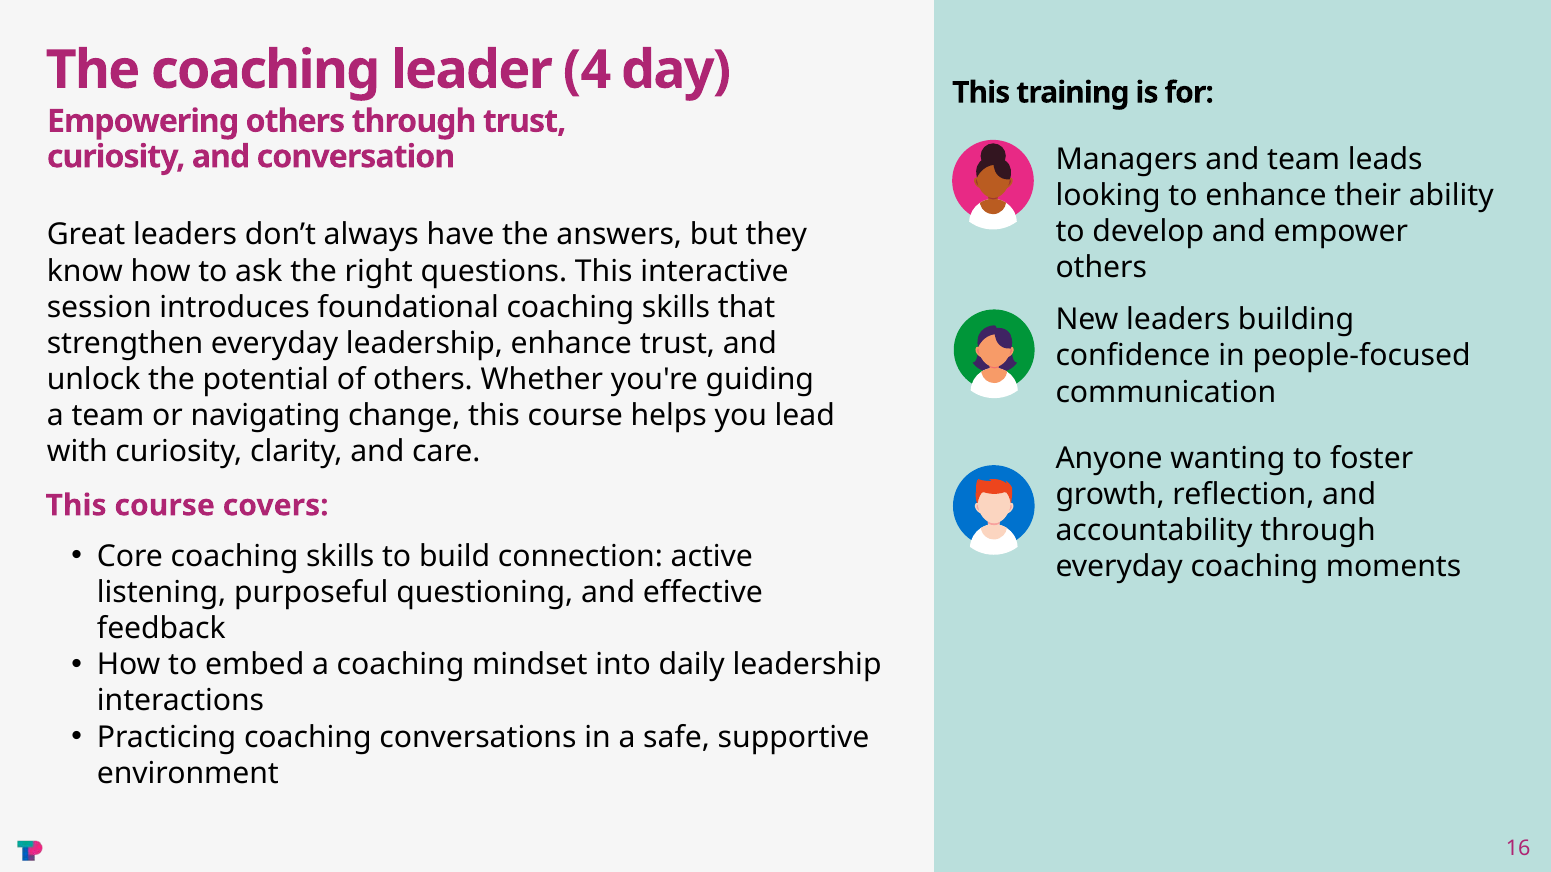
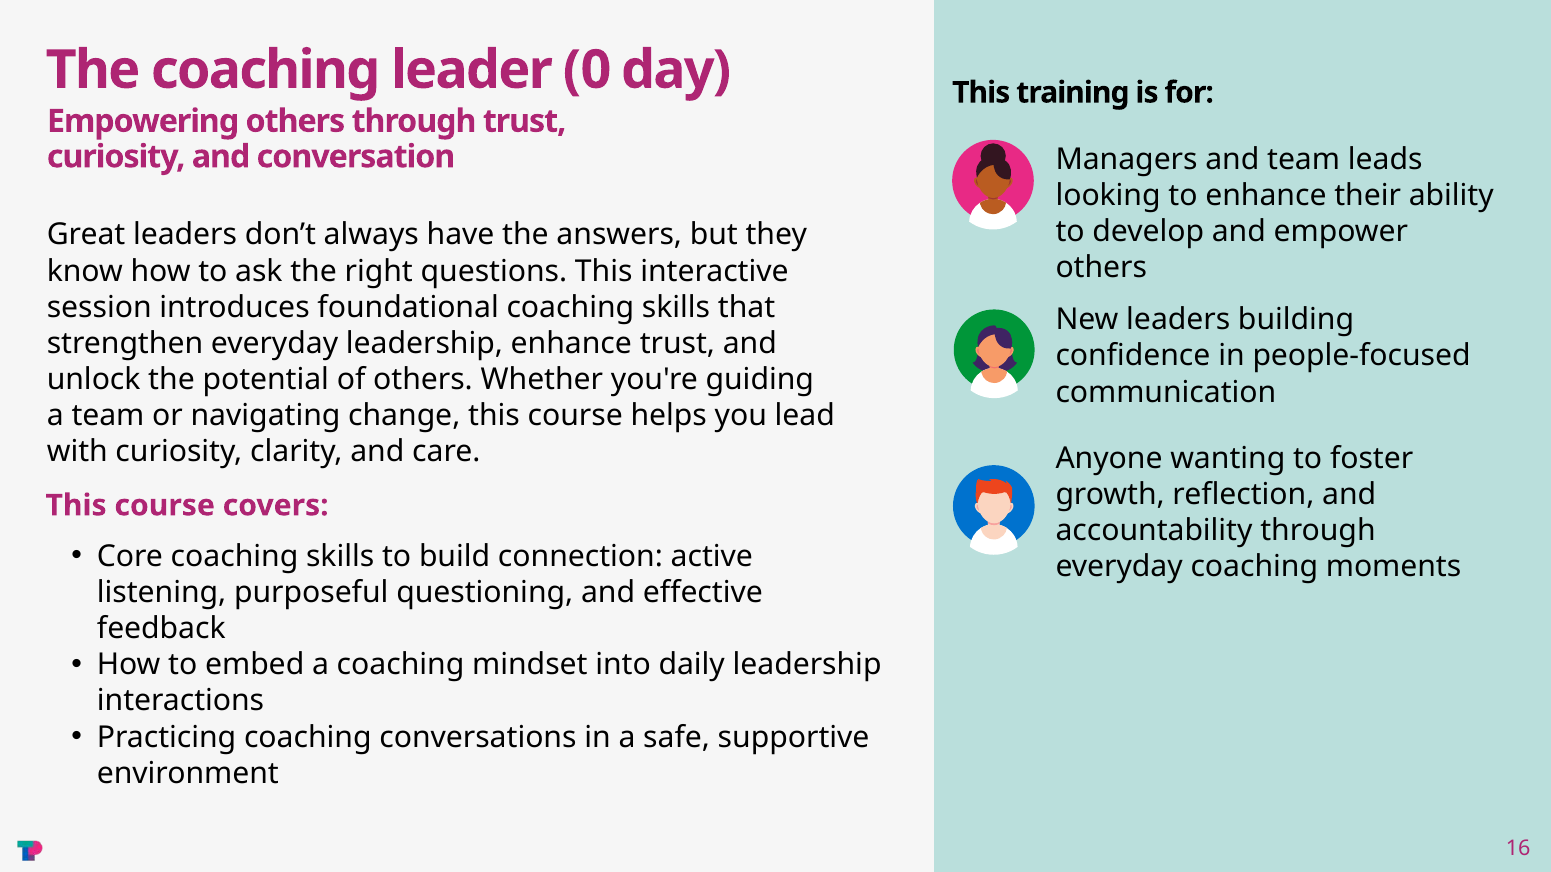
4: 4 -> 0
